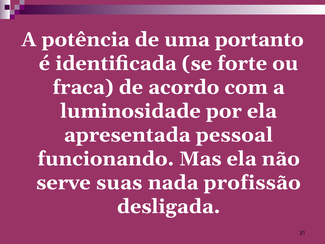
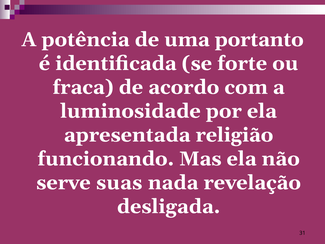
pessoal: pessoal -> religião
profissão: profissão -> revelação
